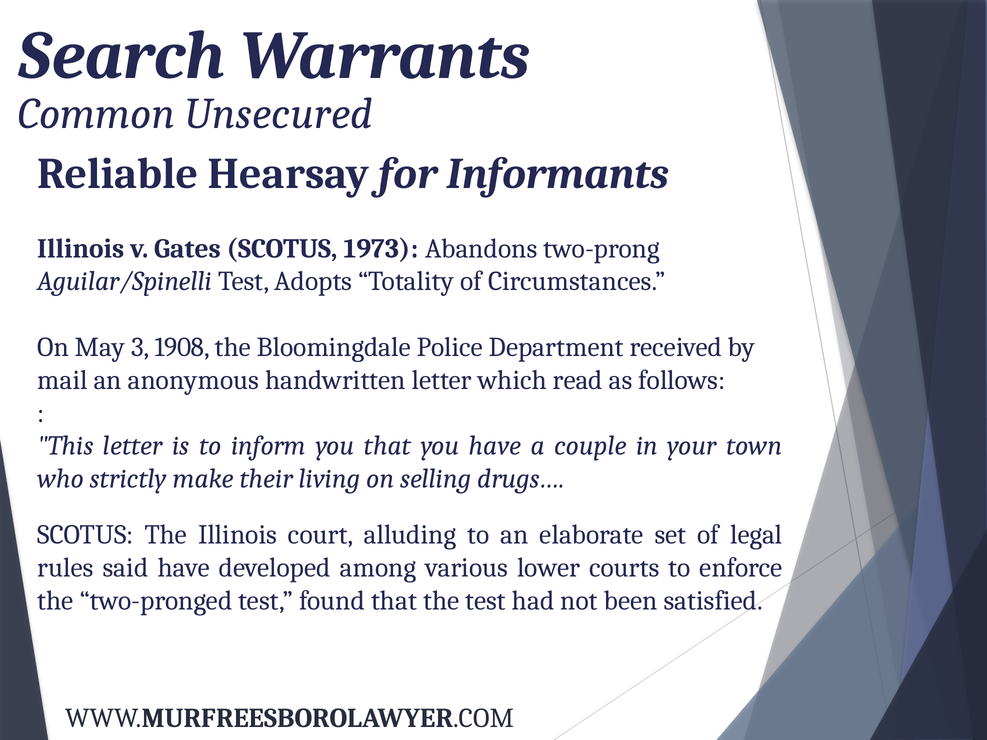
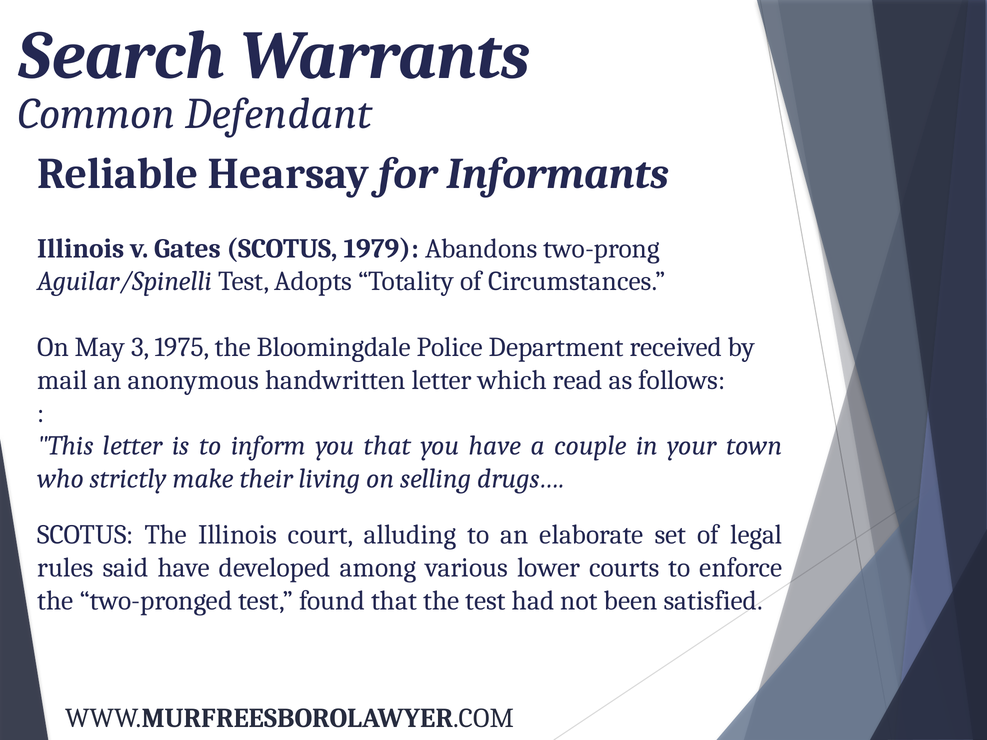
Unsecured: Unsecured -> Defendant
1973: 1973 -> 1979
1908: 1908 -> 1975
